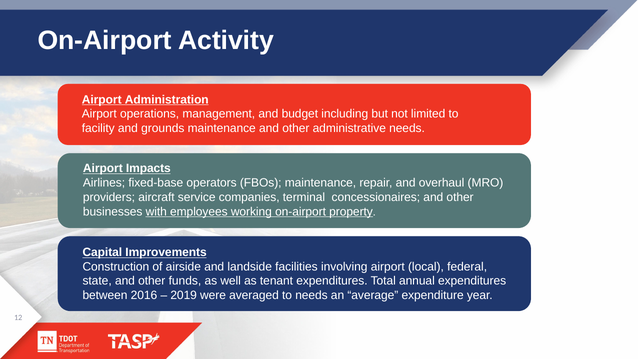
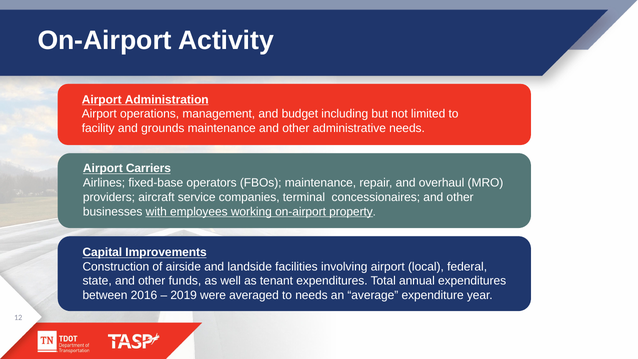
Impacts: Impacts -> Carriers
